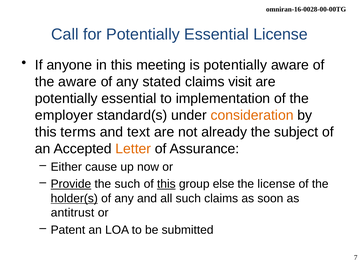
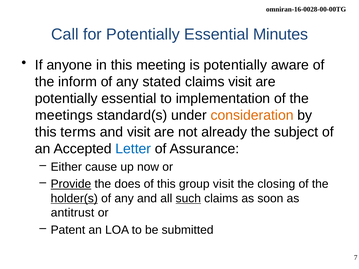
Essential License: License -> Minutes
the aware: aware -> inform
employer: employer -> meetings
and text: text -> visit
Letter colour: orange -> blue
the such: such -> does
this at (166, 184) underline: present -> none
group else: else -> visit
the license: license -> closing
such at (188, 199) underline: none -> present
